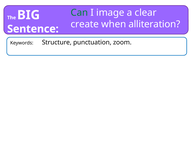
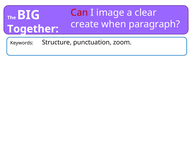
Can colour: green -> red
alliteration: alliteration -> paragraph
Sentence: Sentence -> Together
